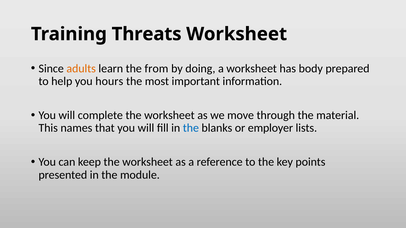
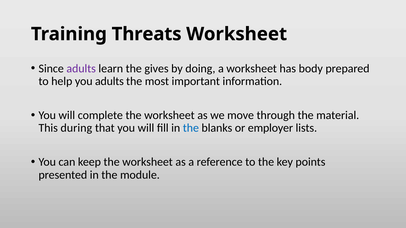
adults at (81, 69) colour: orange -> purple
from: from -> gives
you hours: hours -> adults
names: names -> during
